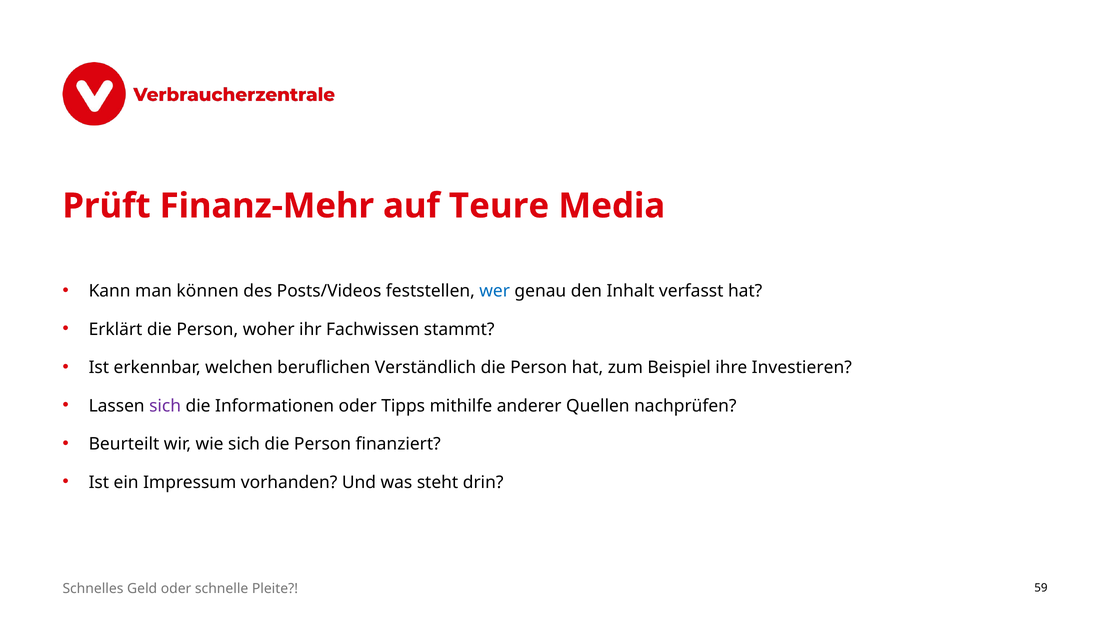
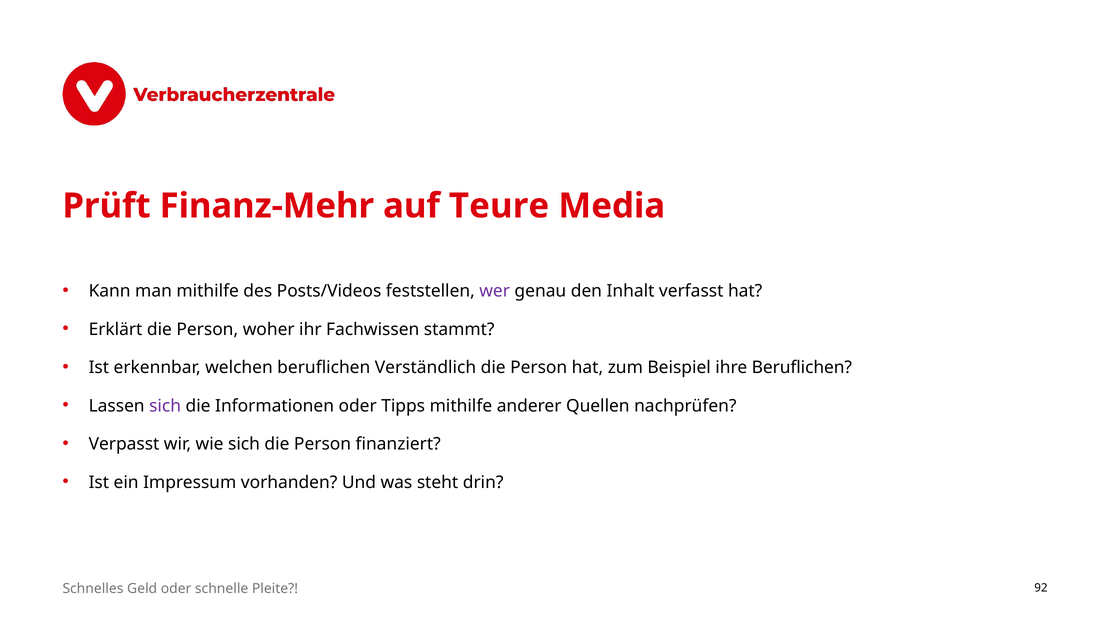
man können: können -> mithilfe
wer colour: blue -> purple
ihre Investieren: Investieren -> Beruflichen
Beurteilt: Beurteilt -> Verpasst
59: 59 -> 92
